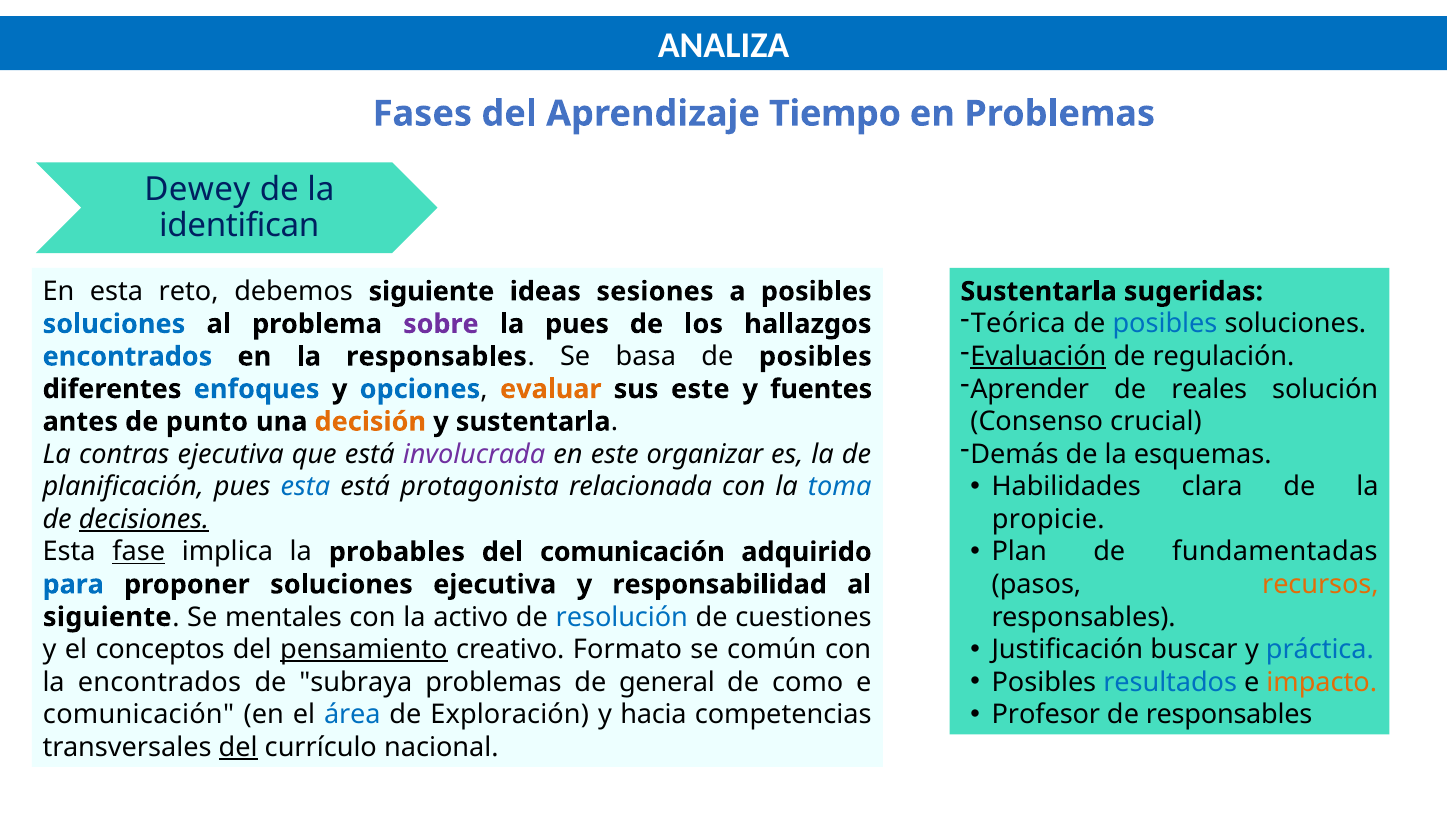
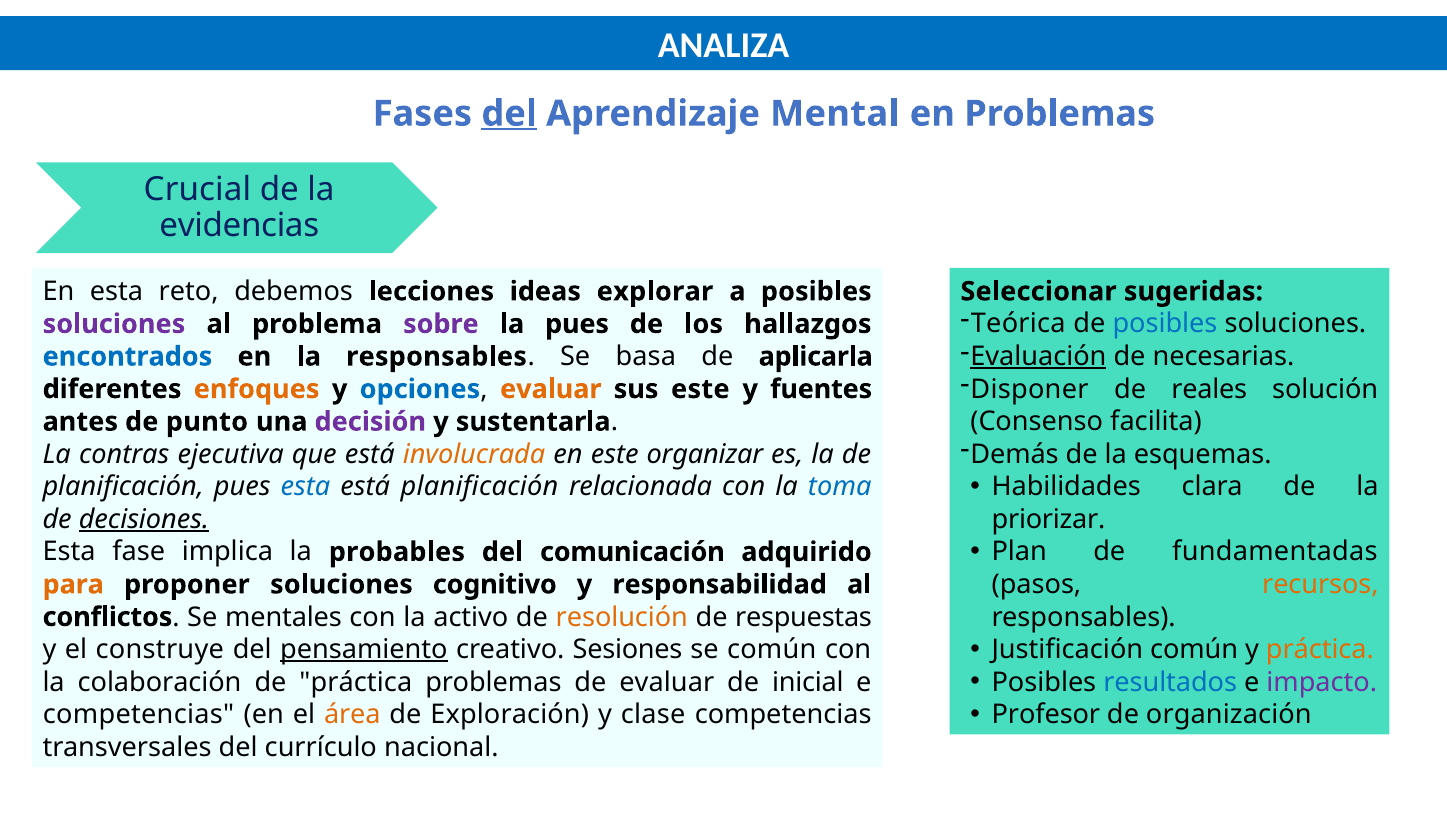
del at (509, 114) underline: none -> present
Tiempo: Tiempo -> Mental
Dewey: Dewey -> Crucial
identifican: identifican -> evidencias
debemos siguiente: siguiente -> lecciones
sesiones: sesiones -> explorar
Sustentarla at (1039, 291): Sustentarla -> Seleccionar
soluciones at (114, 324) colour: blue -> purple
regulación: regulación -> necesarias
posibles at (815, 357): posibles -> aplicarla
Aprender: Aprender -> Disponer
enfoques colour: blue -> orange
crucial: crucial -> facilita
decisión colour: orange -> purple
involucrada colour: purple -> orange
está protagonista: protagonista -> planificación
propicie: propicie -> priorizar
fase underline: present -> none
para colour: blue -> orange
soluciones ejecutiva: ejecutiva -> cognitivo
siguiente at (107, 617): siguiente -> conflictos
resolución colour: blue -> orange
cuestiones: cuestiones -> respuestas
Justificación buscar: buscar -> común
práctica at (1320, 650) colour: blue -> orange
conceptos: conceptos -> construye
Formato: Formato -> Sesiones
impacto colour: orange -> purple
la encontrados: encontrados -> colaboración
de subraya: subraya -> práctica
de general: general -> evaluar
como: como -> inicial
de responsables: responsables -> organización
comunicación at (139, 715): comunicación -> competencias
área colour: blue -> orange
hacia: hacia -> clase
del at (238, 747) underline: present -> none
